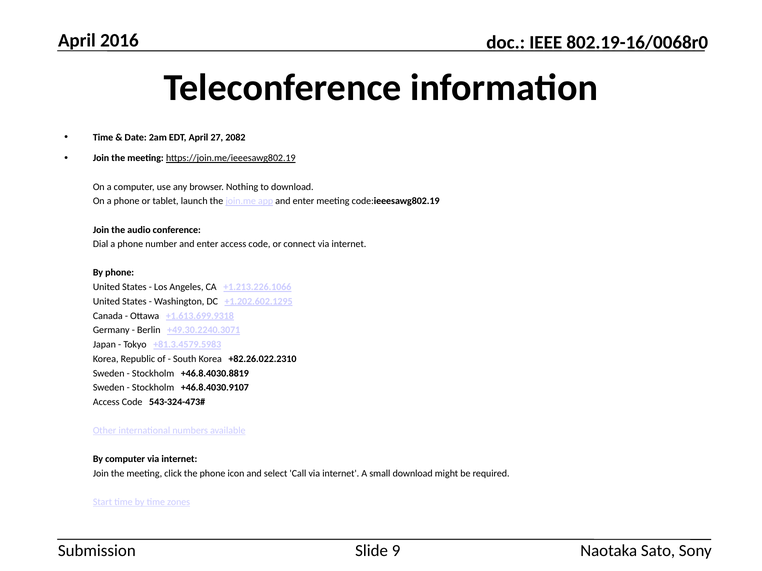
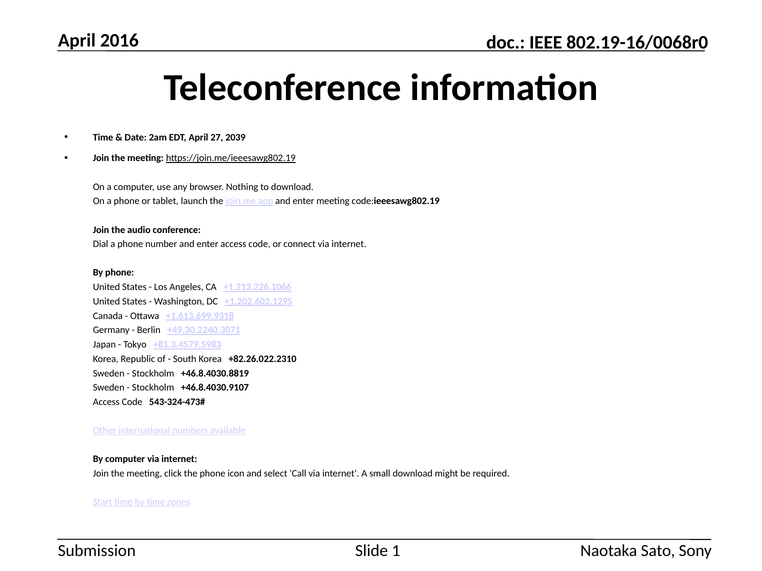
2082: 2082 -> 2039
9: 9 -> 1
